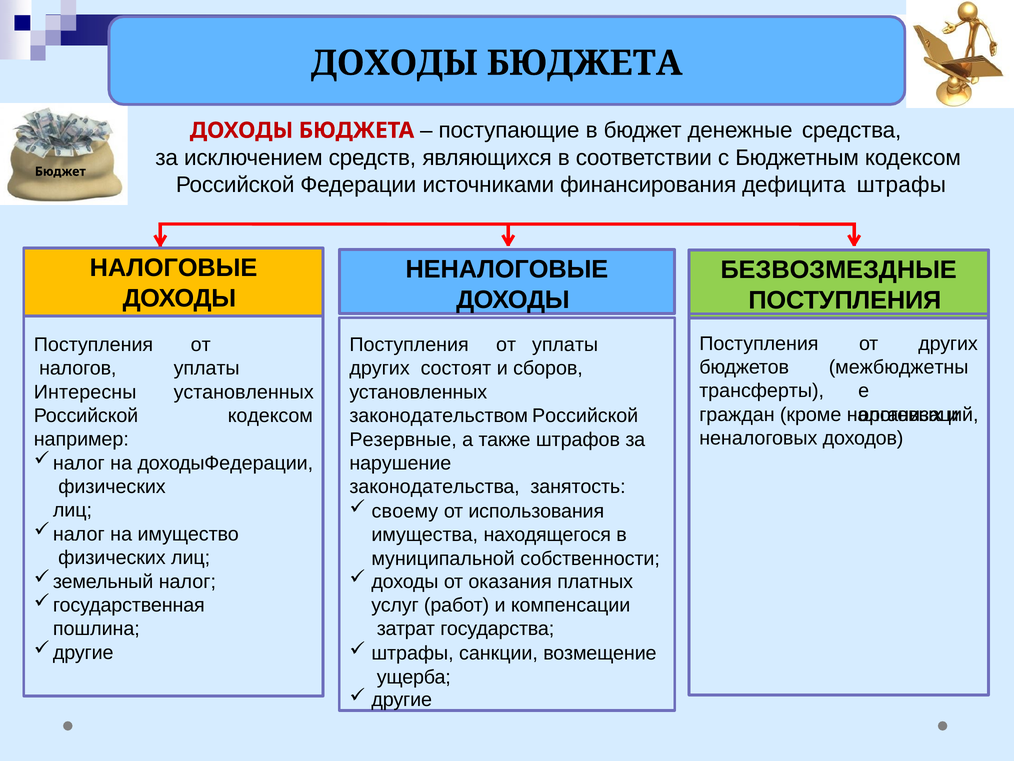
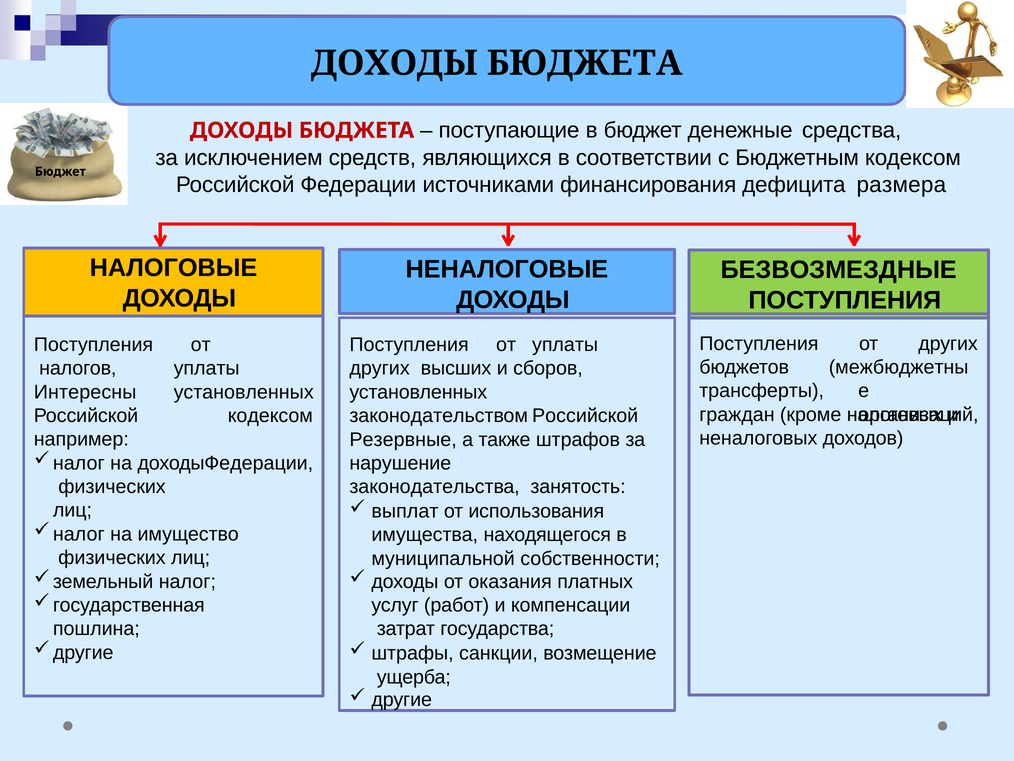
дефицита штрафы: штрафы -> размера
состоят: состоят -> высших
своему: своему -> выплат
